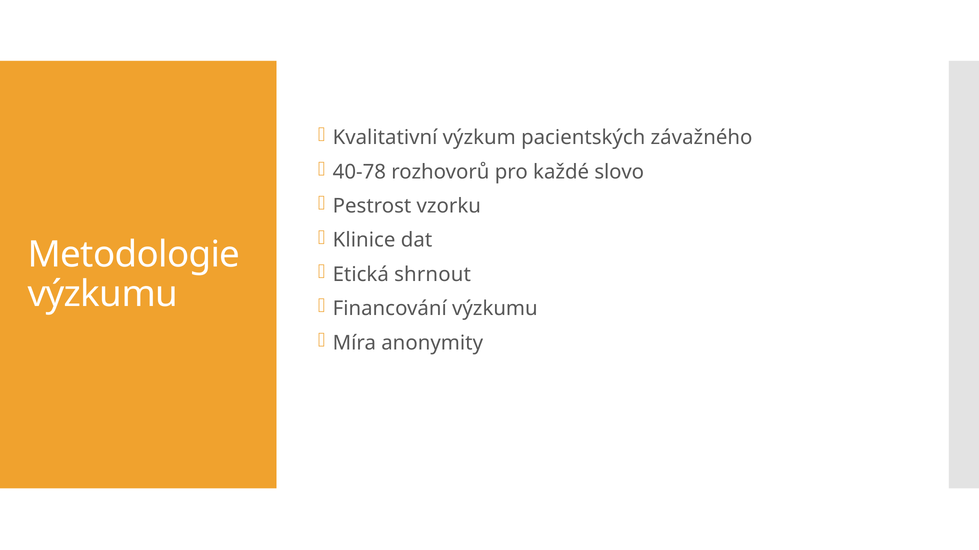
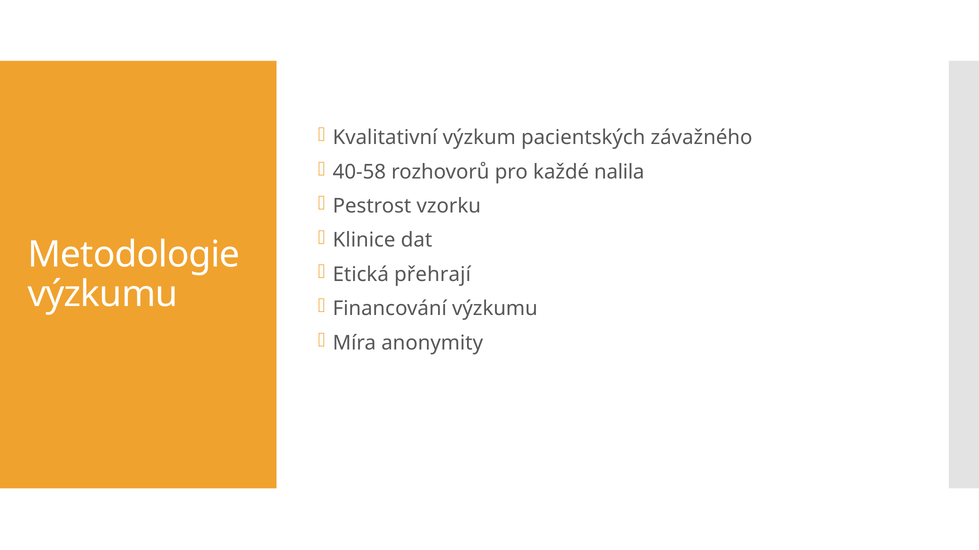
40-78: 40-78 -> 40-58
slovo: slovo -> nalila
shrnout: shrnout -> přehrají
